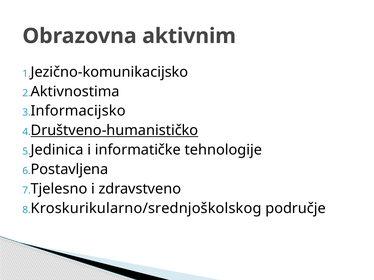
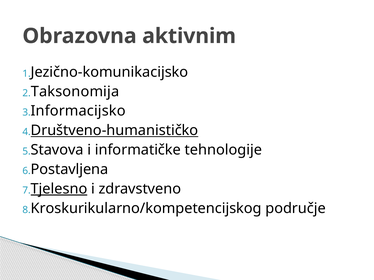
Aktivnostima: Aktivnostima -> Taksonomija
Jedinica: Jedinica -> Stavova
Tjelesno underline: none -> present
Kroskurikularno/srednjoškolskog: Kroskurikularno/srednjoškolskog -> Kroskurikularno/kompetencijskog
